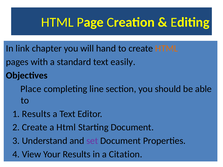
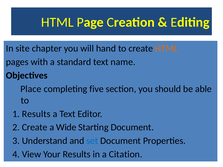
link: link -> site
easily: easily -> name
line: line -> five
a Html: Html -> Wide
set colour: purple -> blue
